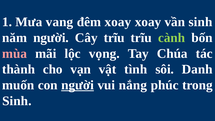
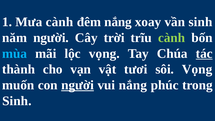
Mưa vang: vang -> cành
đêm xoay: xoay -> nắng
Cây trĩu: trĩu -> trời
mùa colour: pink -> light blue
tác underline: none -> present
tình: tình -> tươi
sôi Danh: Danh -> Vọng
